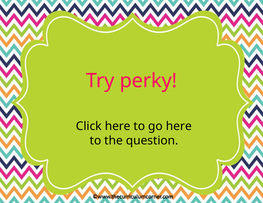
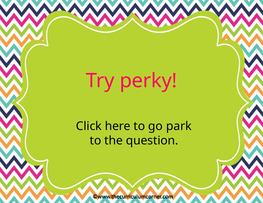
go here: here -> park
